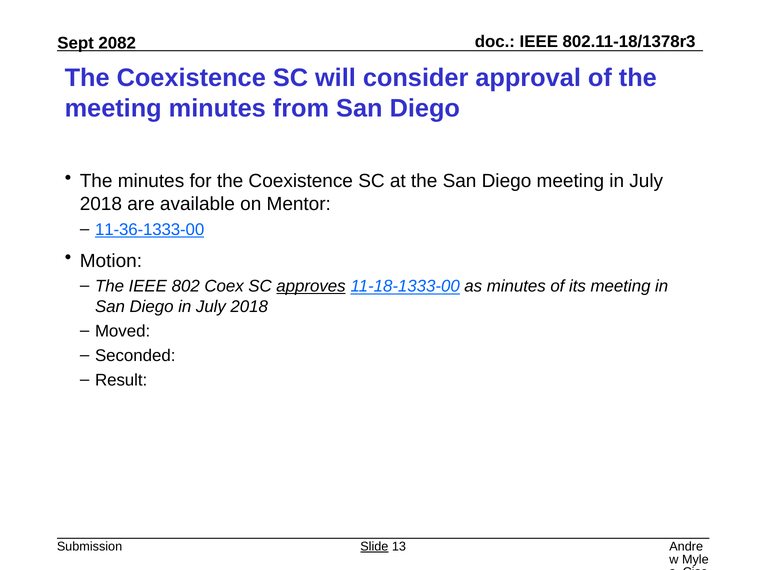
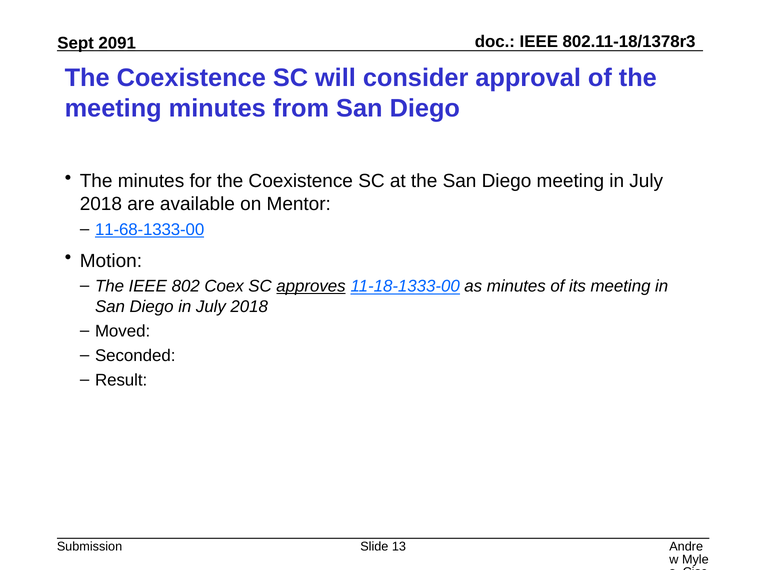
2082: 2082 -> 2091
11-36-1333-00: 11-36-1333-00 -> 11-68-1333-00
Slide underline: present -> none
